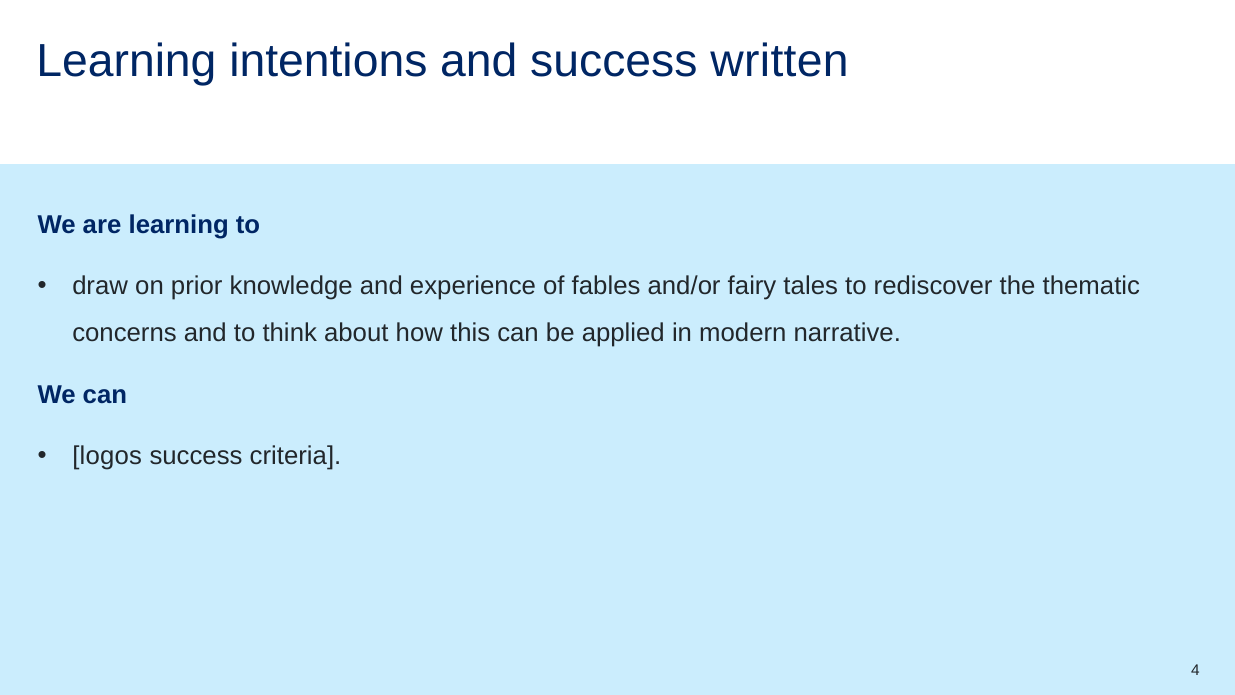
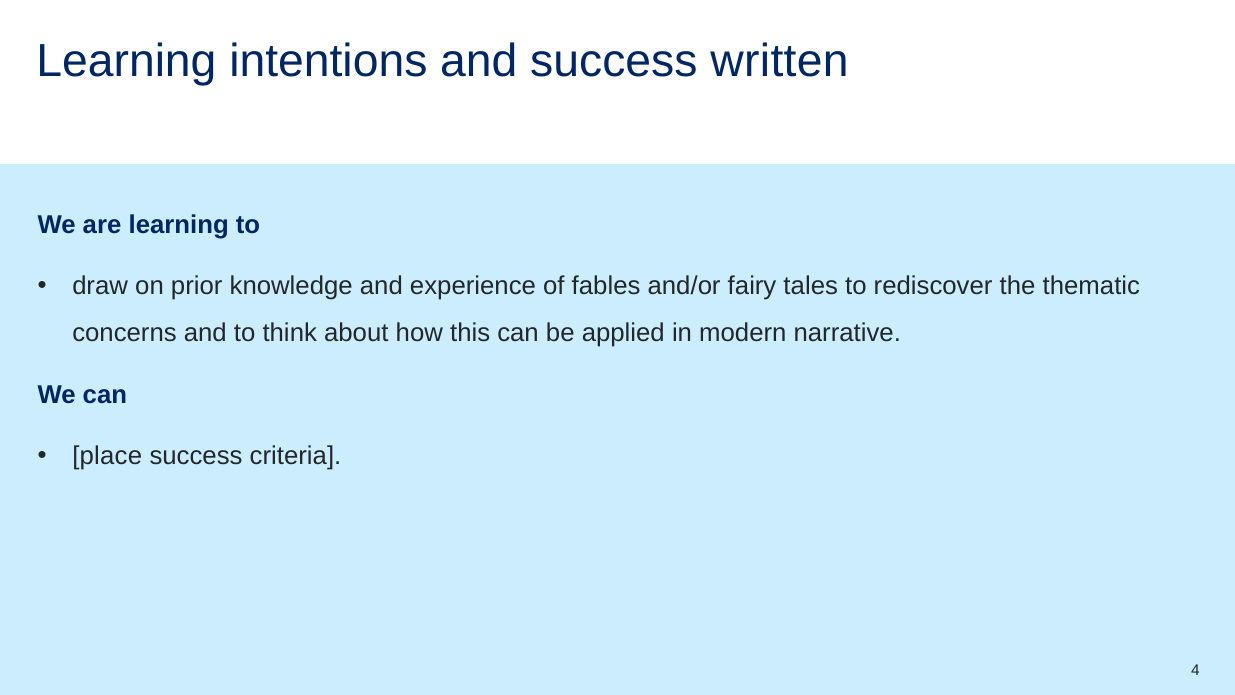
logos: logos -> place
